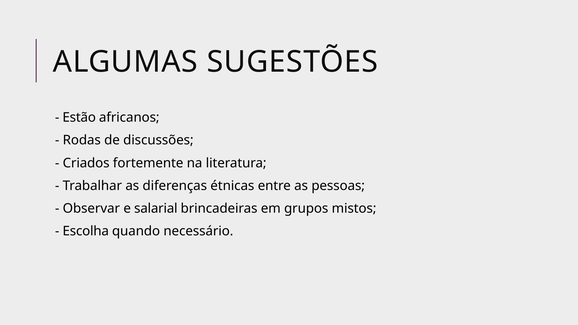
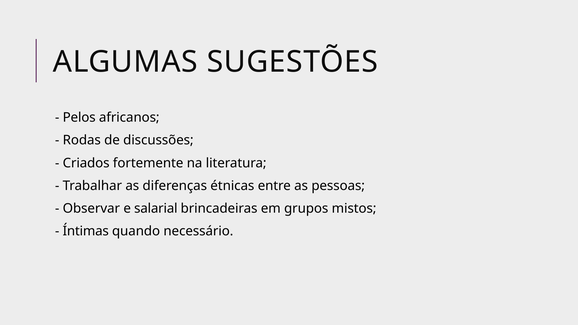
Estão: Estão -> Pelos
Escolha: Escolha -> Íntimas
